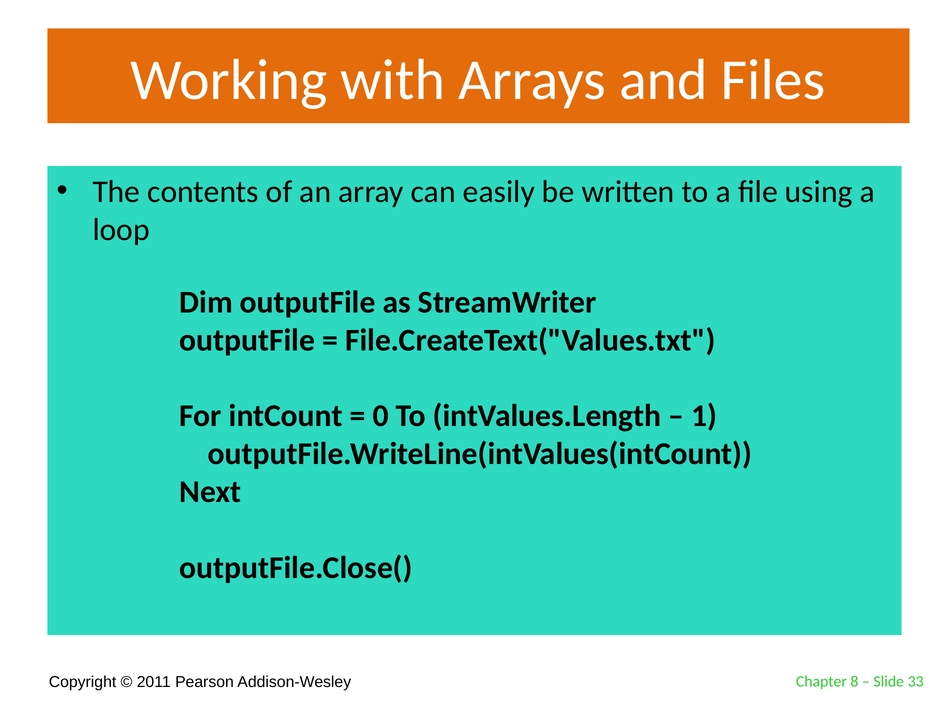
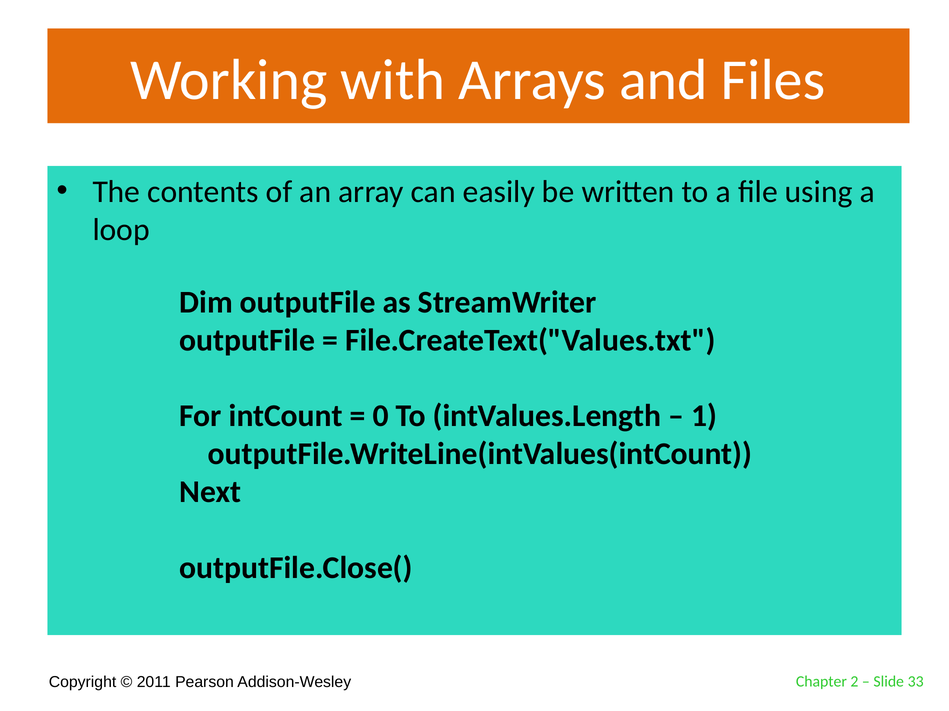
8: 8 -> 2
